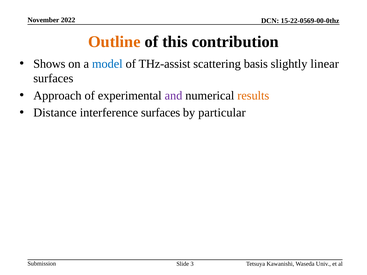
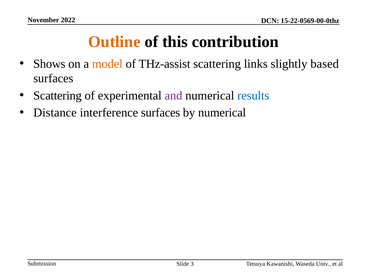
model colour: blue -> orange
basis: basis -> links
linear: linear -> based
Approach at (57, 96): Approach -> Scattering
results colour: orange -> blue
by particular: particular -> numerical
